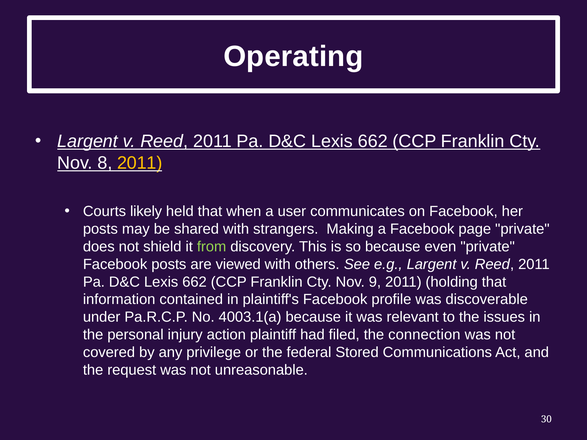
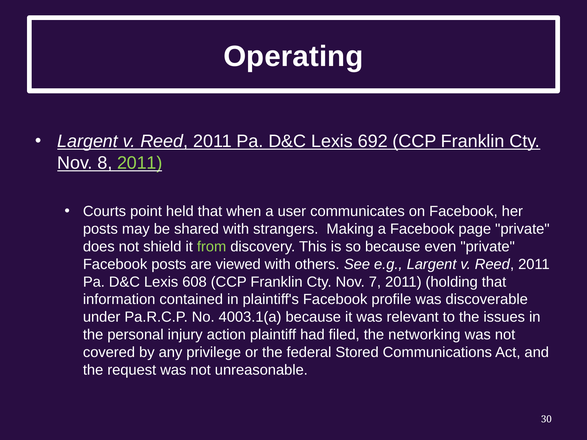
662 at (373, 141): 662 -> 692
2011 at (140, 163) colour: yellow -> light green
likely: likely -> point
662 at (195, 282): 662 -> 608
9: 9 -> 7
connection: connection -> networking
